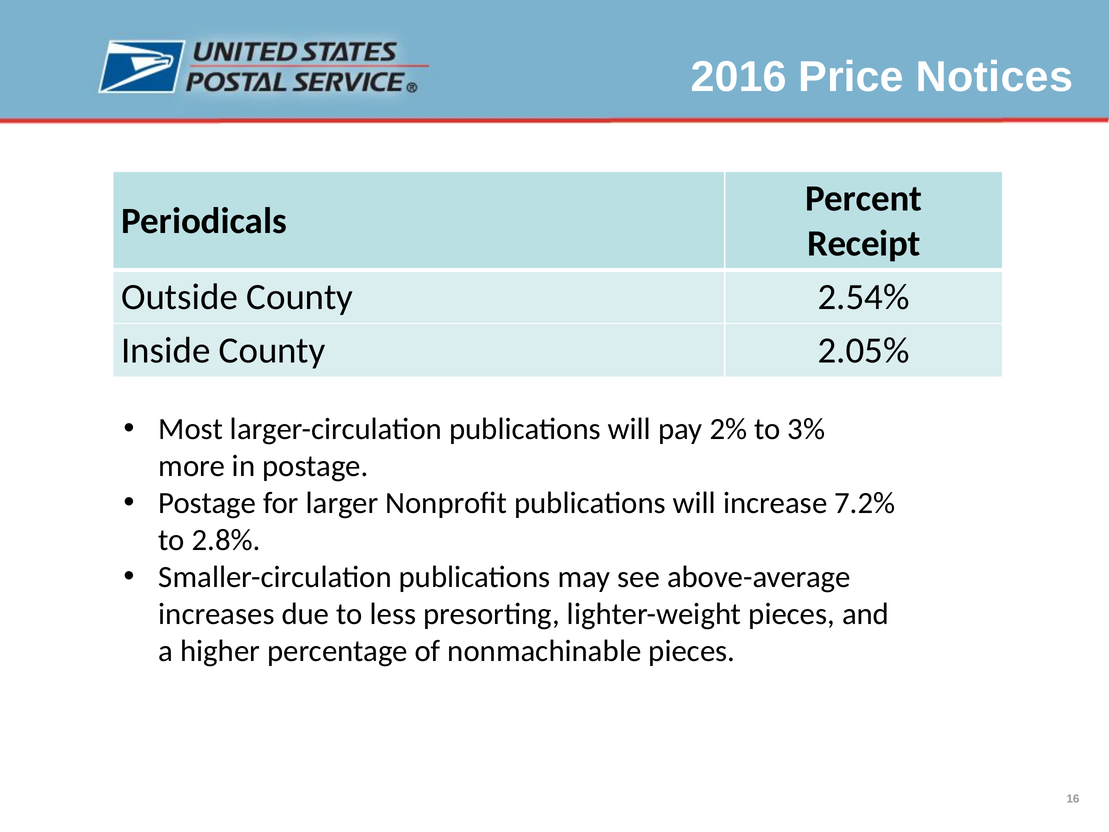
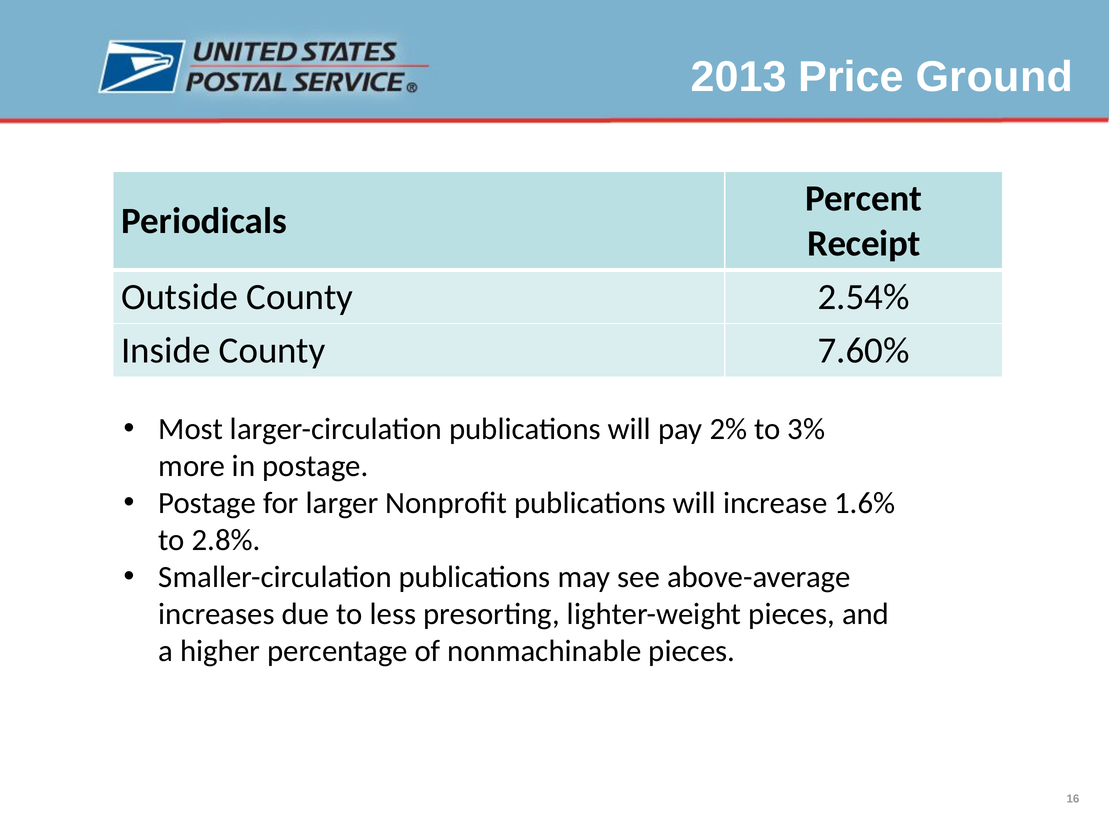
2016: 2016 -> 2013
Notices: Notices -> Ground
2.05%: 2.05% -> 7.60%
7.2%: 7.2% -> 1.6%
